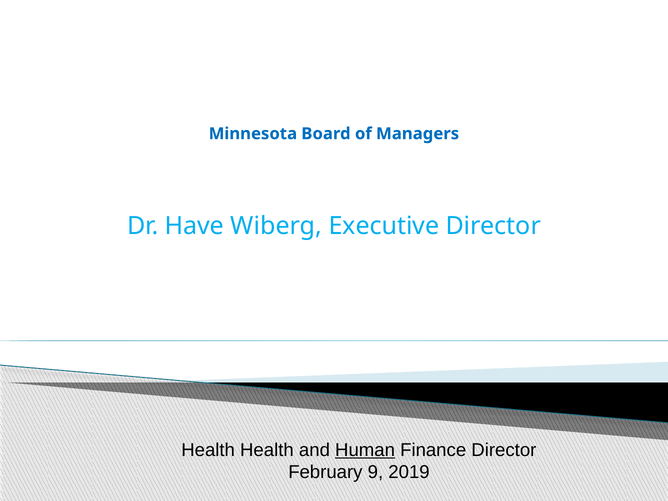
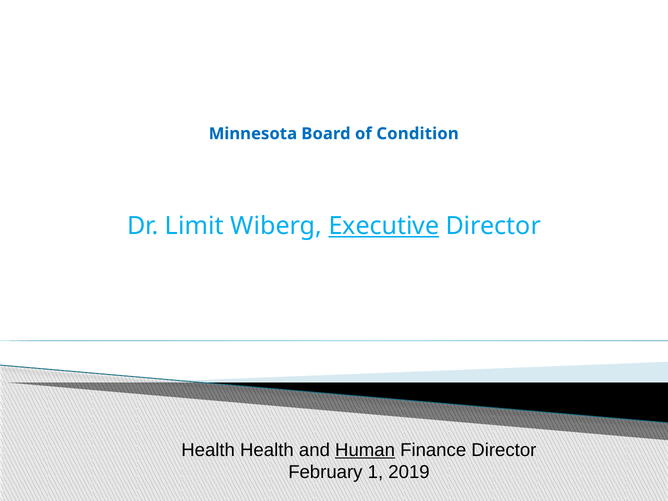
Managers: Managers -> Condition
Have: Have -> Limit
Executive underline: none -> present
9: 9 -> 1
